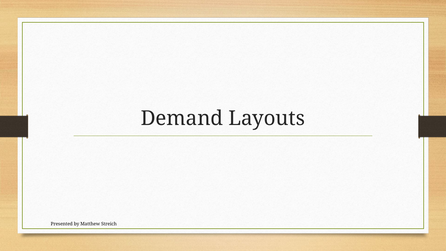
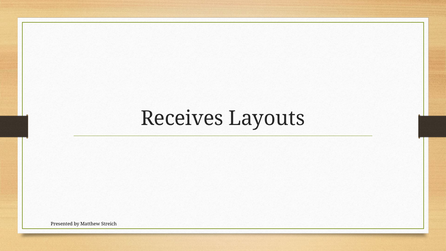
Demand: Demand -> Receives
